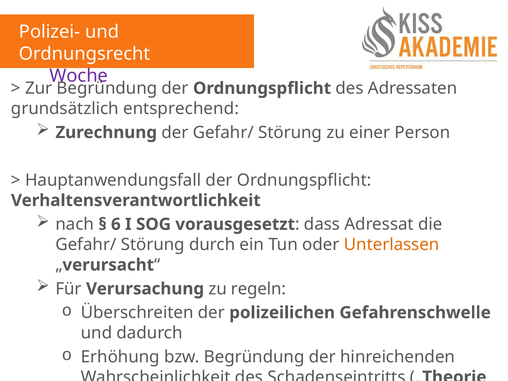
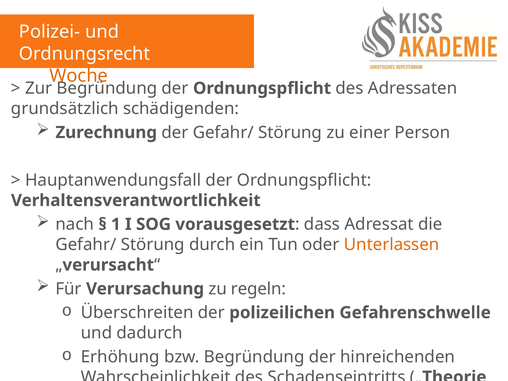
Woche colour: purple -> orange
entsprechend: entsprechend -> schädigenden
6: 6 -> 1
